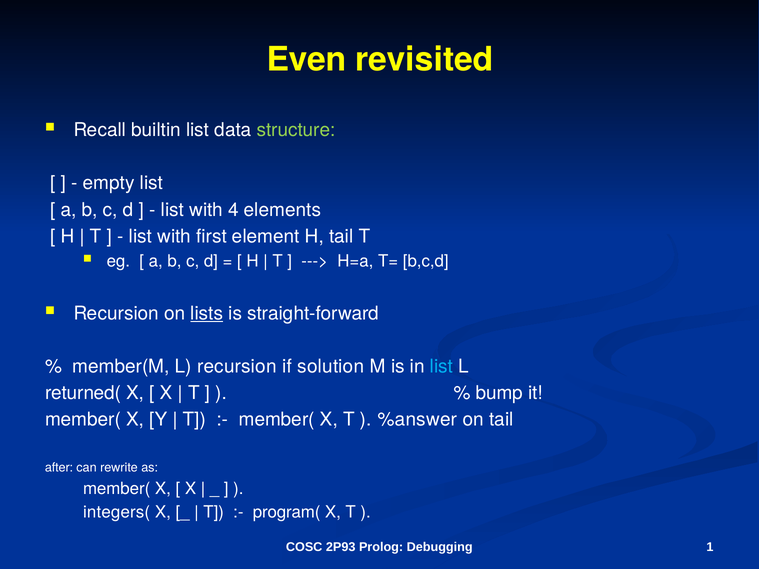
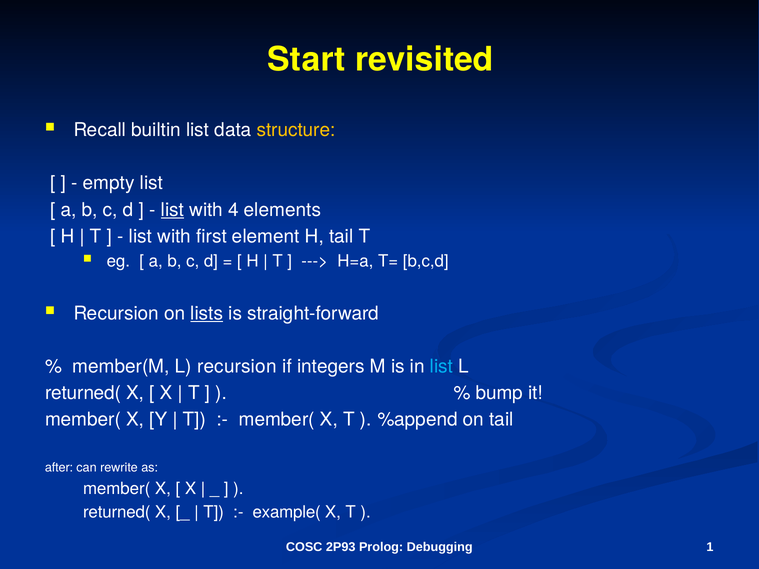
Even: Even -> Start
structure colour: light green -> yellow
list at (172, 210) underline: none -> present
solution: solution -> integers
%answer: %answer -> %append
integers( at (117, 512): integers( -> returned(
program(: program( -> example(
